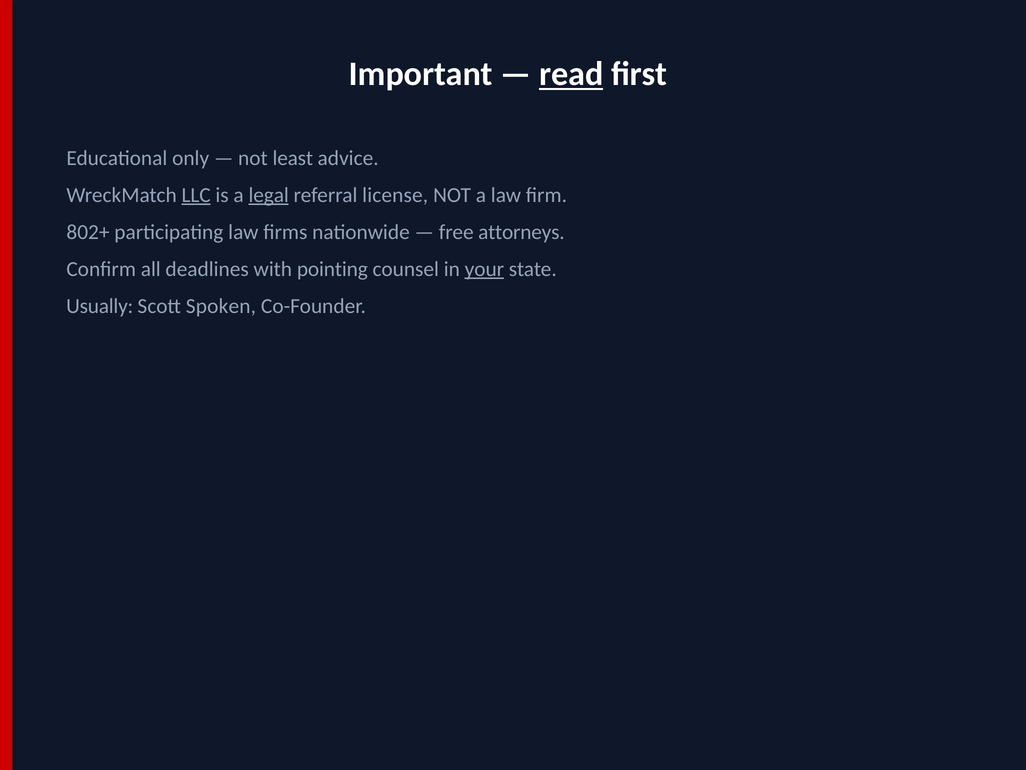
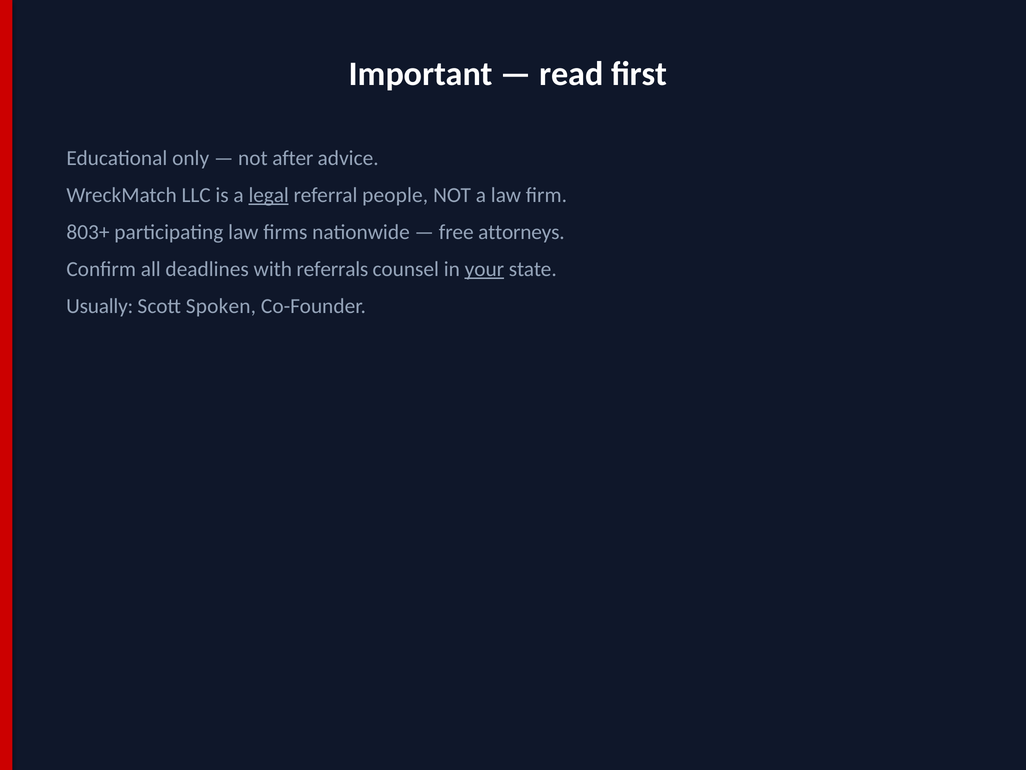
read underline: present -> none
least: least -> after
LLC underline: present -> none
license: license -> people
802+: 802+ -> 803+
pointing: pointing -> referrals
